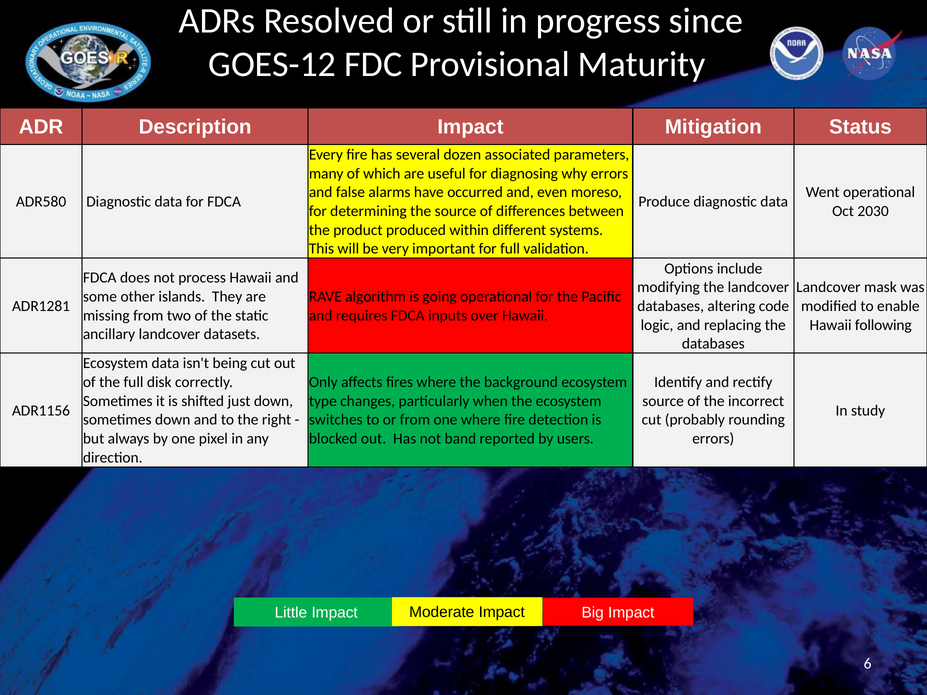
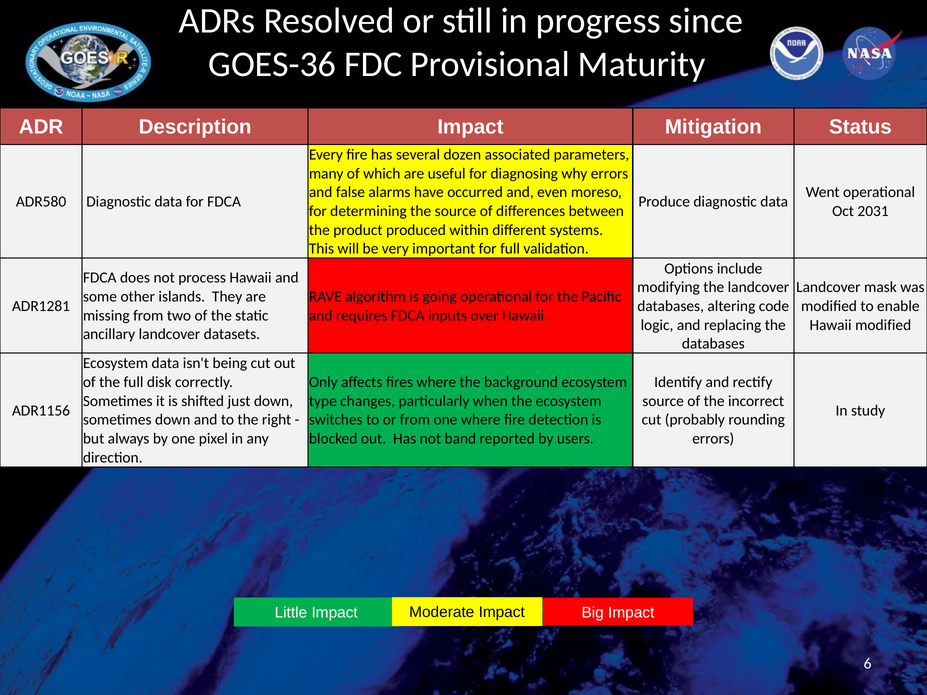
GOES-12: GOES-12 -> GOES-36
2030: 2030 -> 2031
Hawaii following: following -> modified
